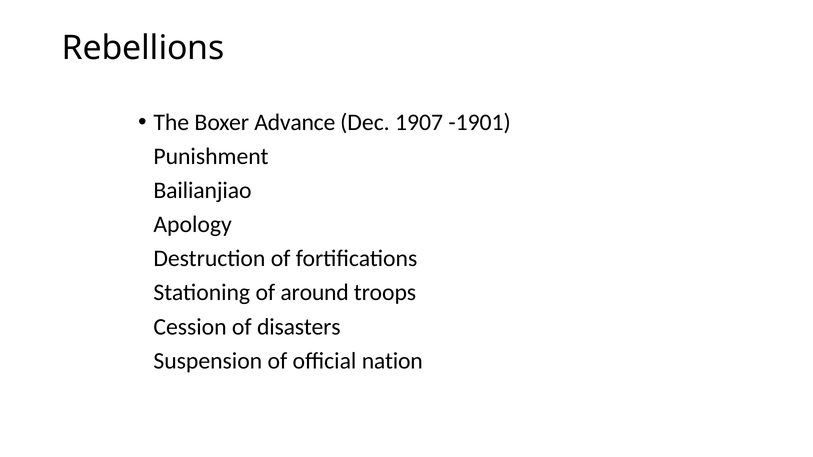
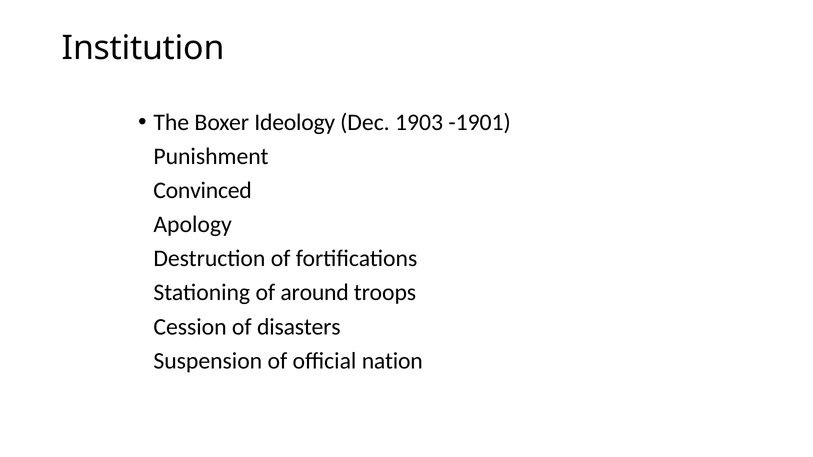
Rebellions: Rebellions -> Institution
Advance: Advance -> Ideology
1907: 1907 -> 1903
Bailianjiao: Bailianjiao -> Convinced
